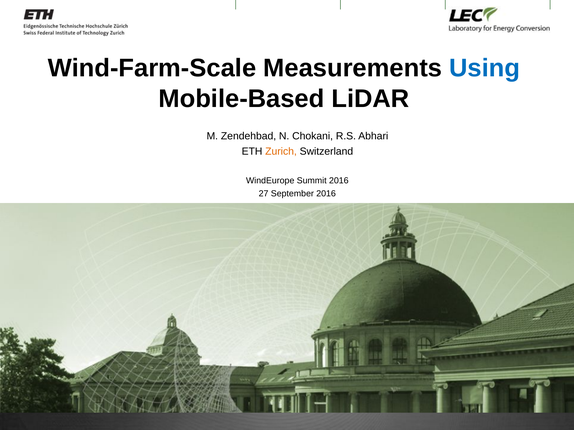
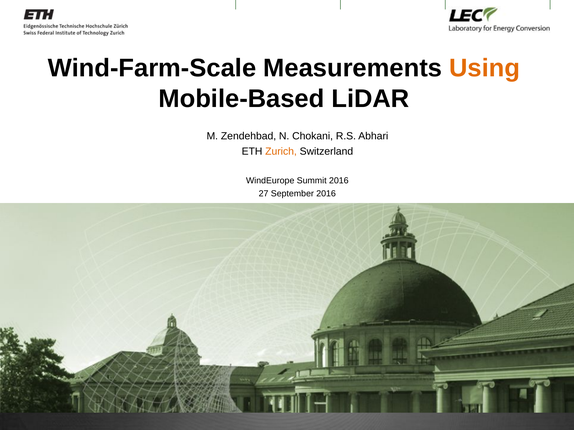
Using colour: blue -> orange
